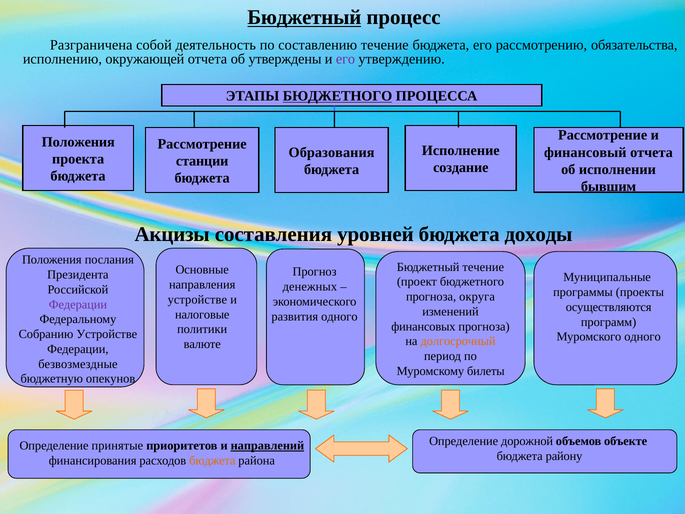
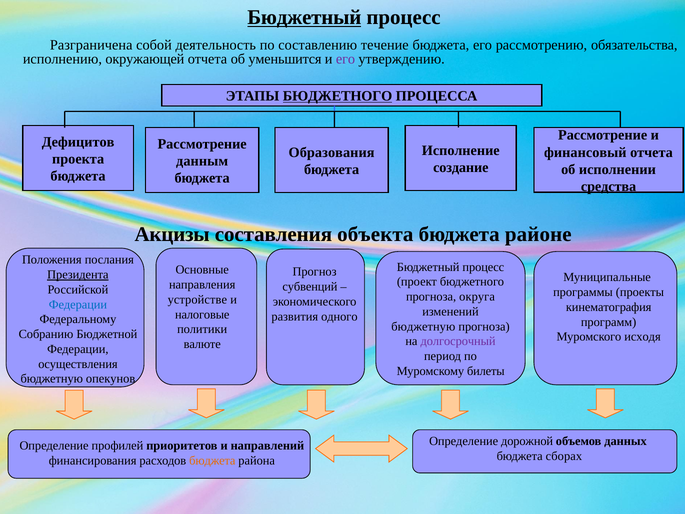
утверждены: утверждены -> уменьшится
Положения at (78, 142): Положения -> Дефицитов
станции: станции -> данным
бывшим: бывшим -> средства
уровней: уровней -> объекта
доходы: доходы -> районе
течение at (483, 267): течение -> процесс
Президента underline: none -> present
денежных: денежных -> субвенций
Федерации at (78, 304) colour: purple -> blue
осуществляются: осуществляются -> кинематография
финансовых at (423, 326): финансовых -> бюджетную
Собранию Устройстве: Устройстве -> Бюджетной
Муромского одного: одного -> исходя
долгосрочный colour: orange -> purple
безвозмездные: безвозмездные -> осуществления
объекте: объекте -> данных
принятые: принятые -> профилей
направлений underline: present -> none
району: району -> сборах
